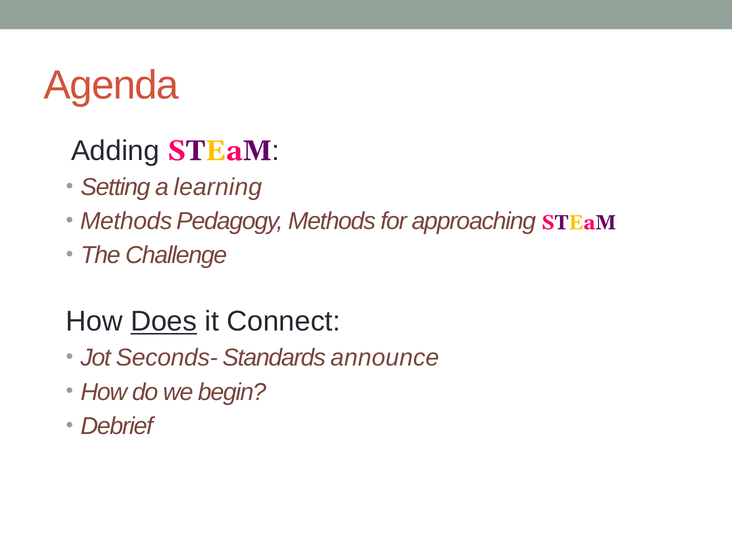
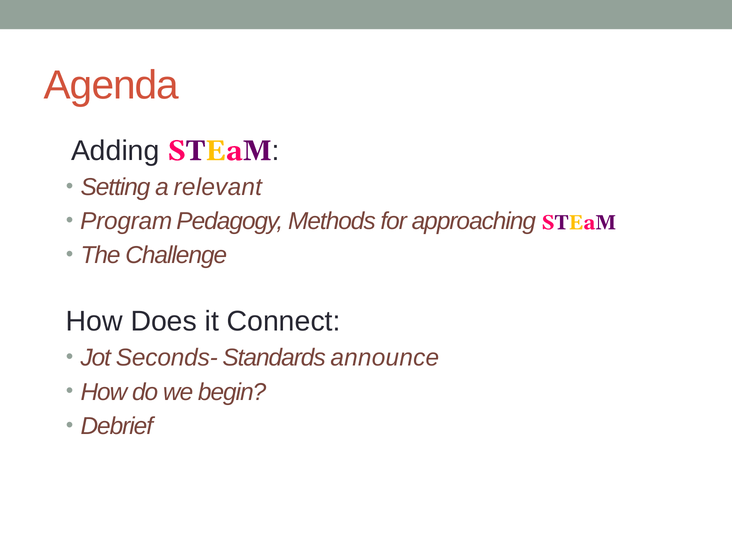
learning: learning -> relevant
Methods at (126, 221): Methods -> Program
Does underline: present -> none
